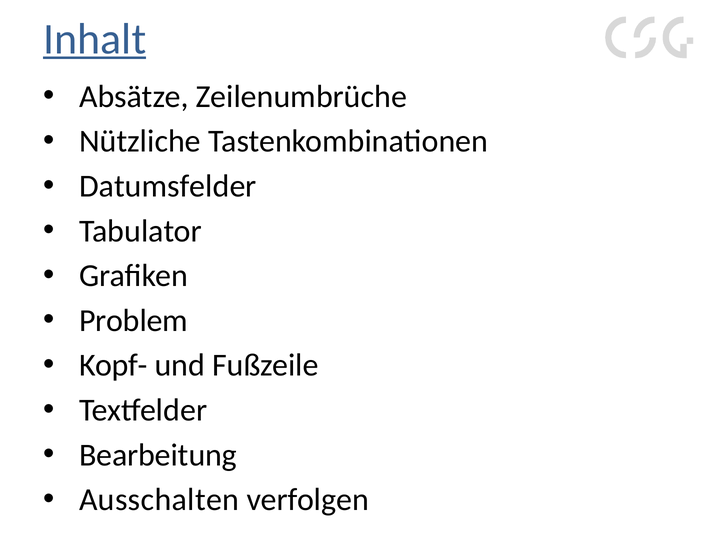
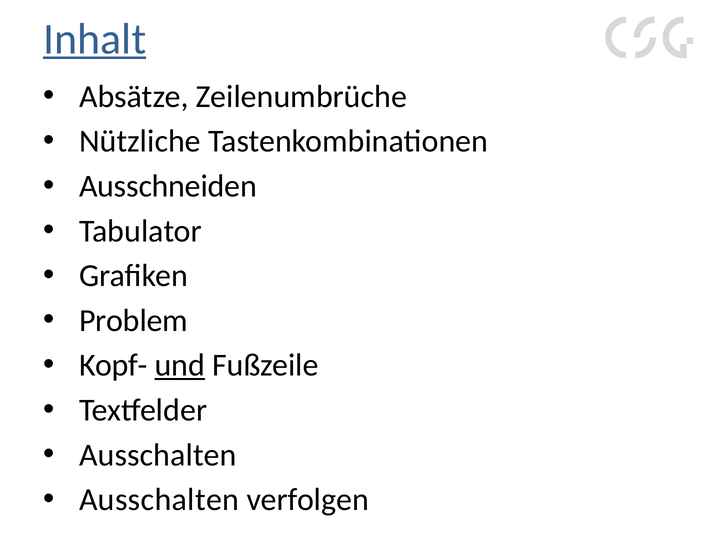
Datumsfelder: Datumsfelder -> Ausschneiden
und underline: none -> present
Bearbeitung at (158, 455): Bearbeitung -> Ausschalten
